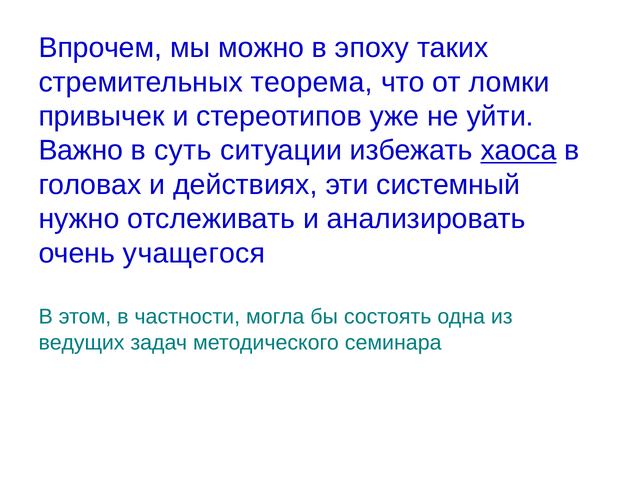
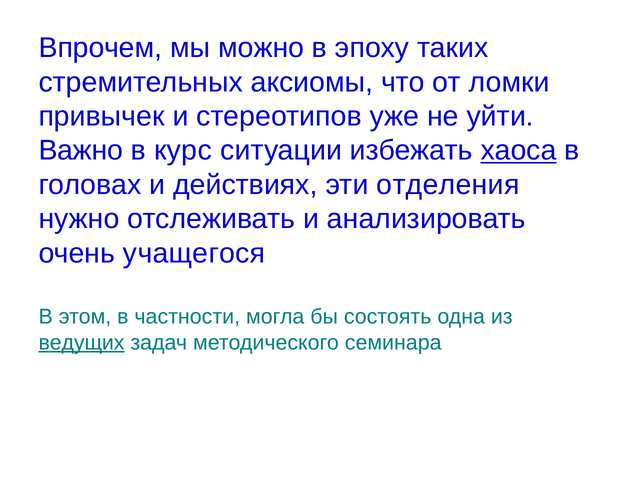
теорема: теорема -> аксиомы
суть: суть -> курс
системный: системный -> отделения
ведущих underline: none -> present
